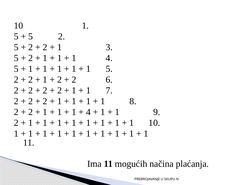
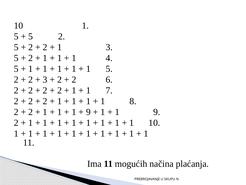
1 at (45, 79): 1 -> 3
4 at (88, 112): 4 -> 9
